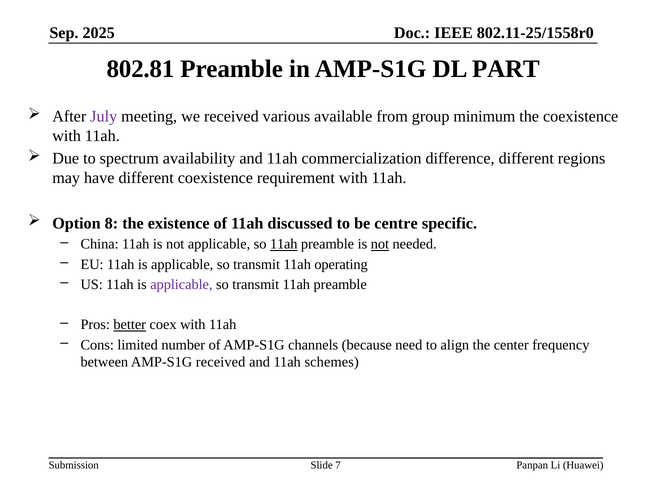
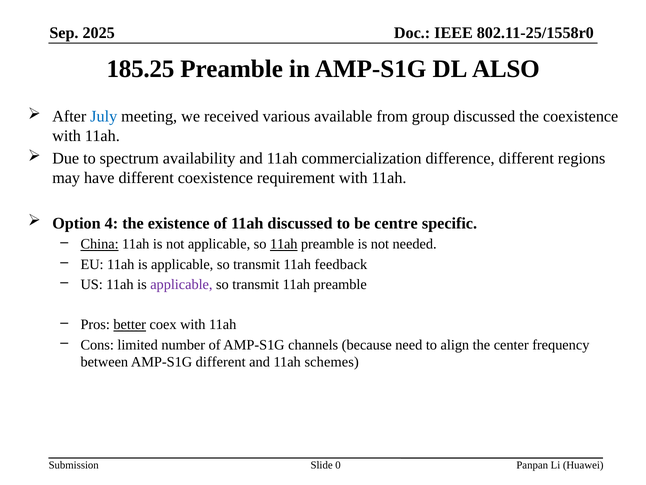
802.81: 802.81 -> 185.25
PART: PART -> ALSO
July colour: purple -> blue
group minimum: minimum -> discussed
8: 8 -> 4
China underline: none -> present
not at (380, 244) underline: present -> none
operating: operating -> feedback
AMP-S1G received: received -> different
7: 7 -> 0
